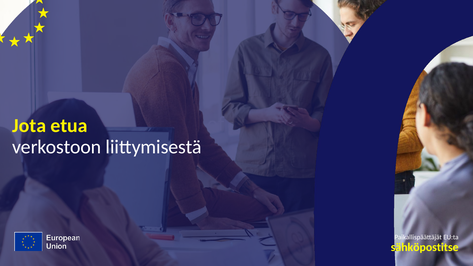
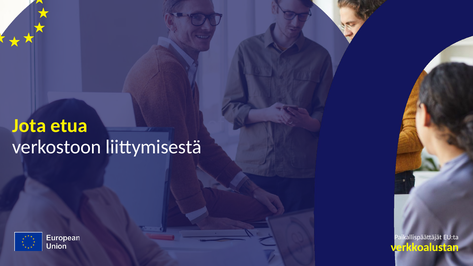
sähköpostitse: sähköpostitse -> verkkoalustan
